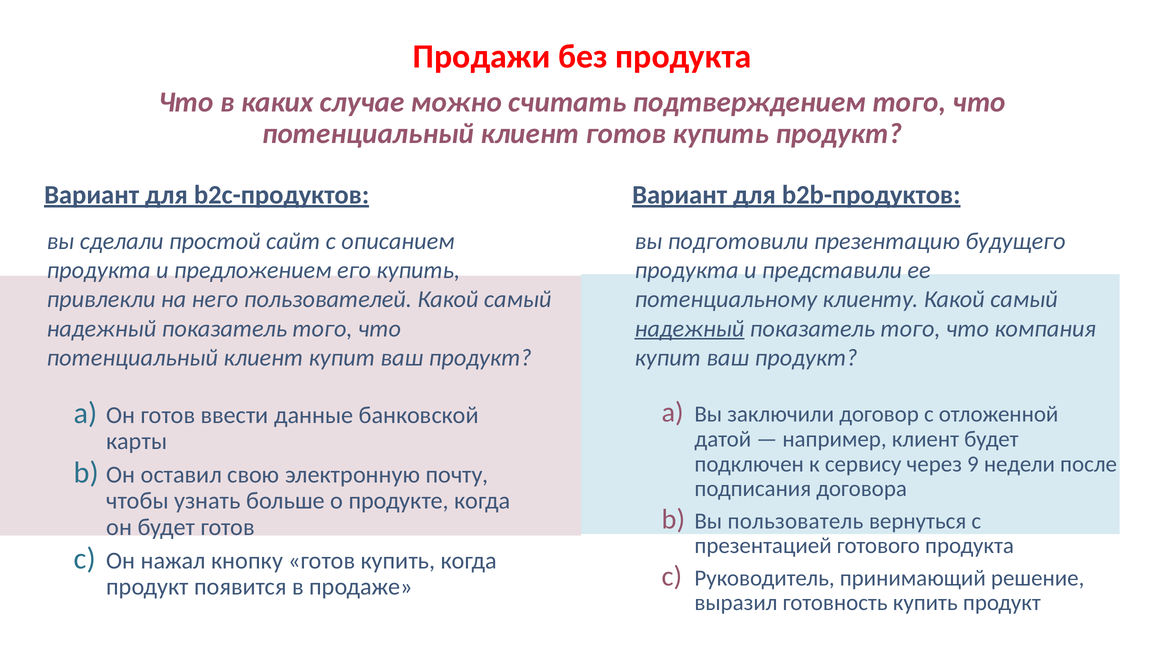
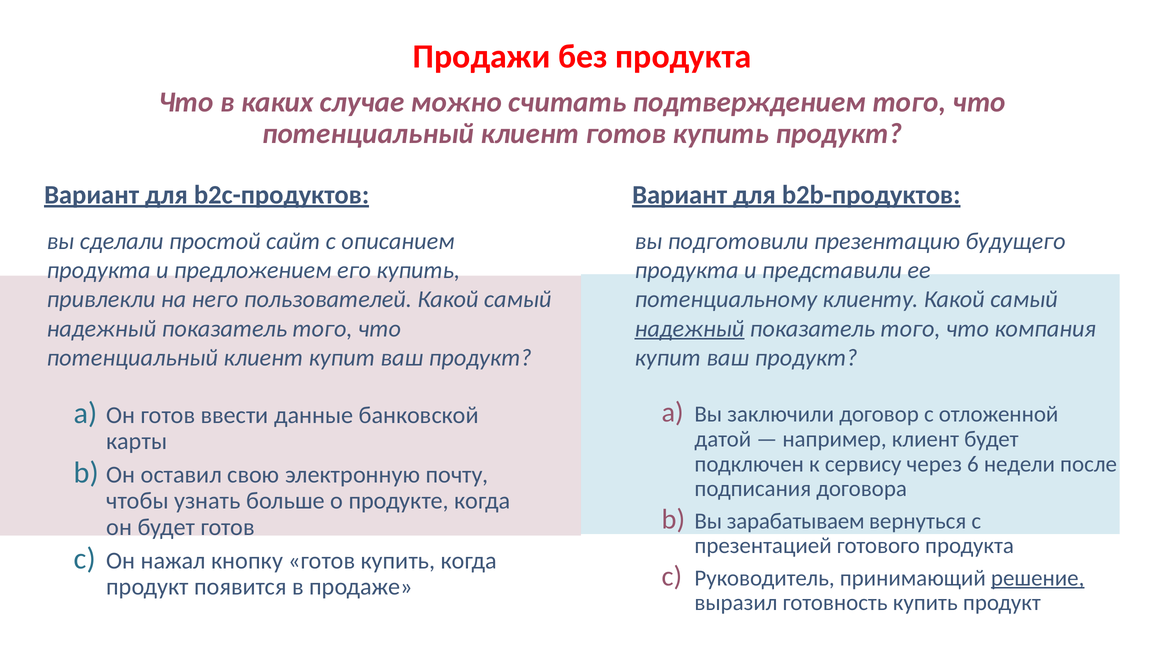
9: 9 -> 6
пользователь: пользователь -> зарабатываем
решение underline: none -> present
